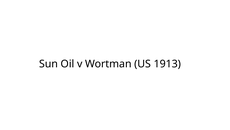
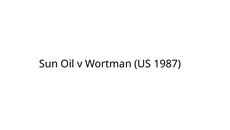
1913: 1913 -> 1987
